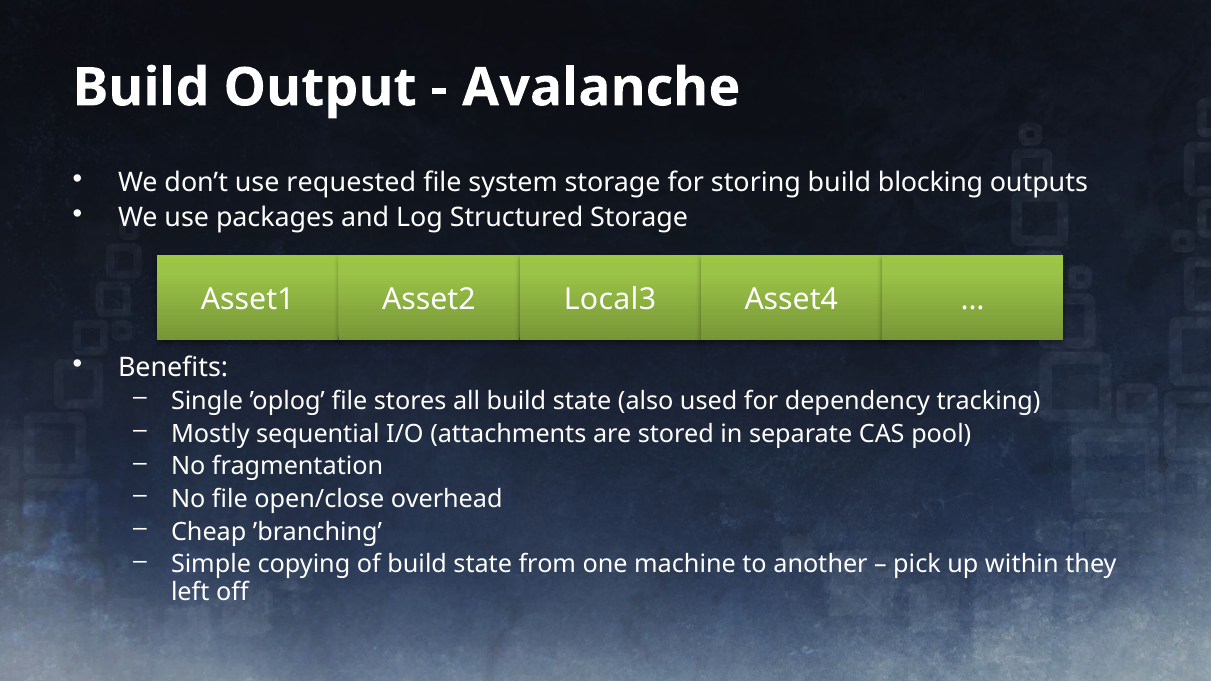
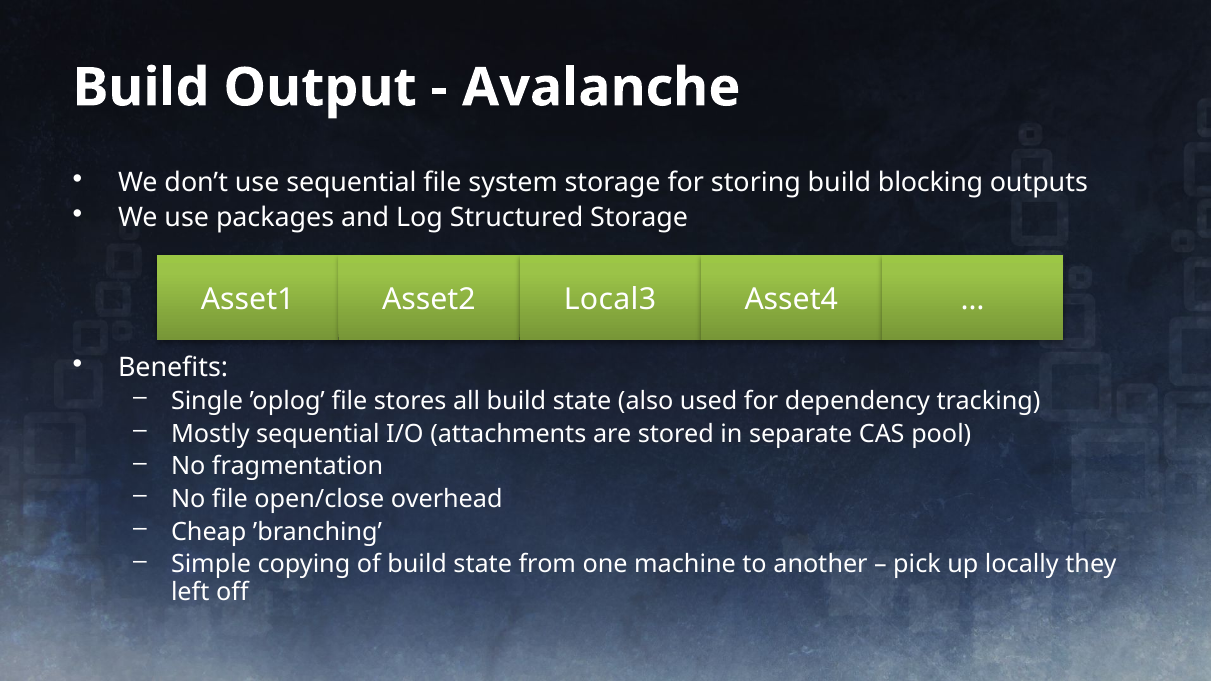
use requested: requested -> sequential
within: within -> locally
